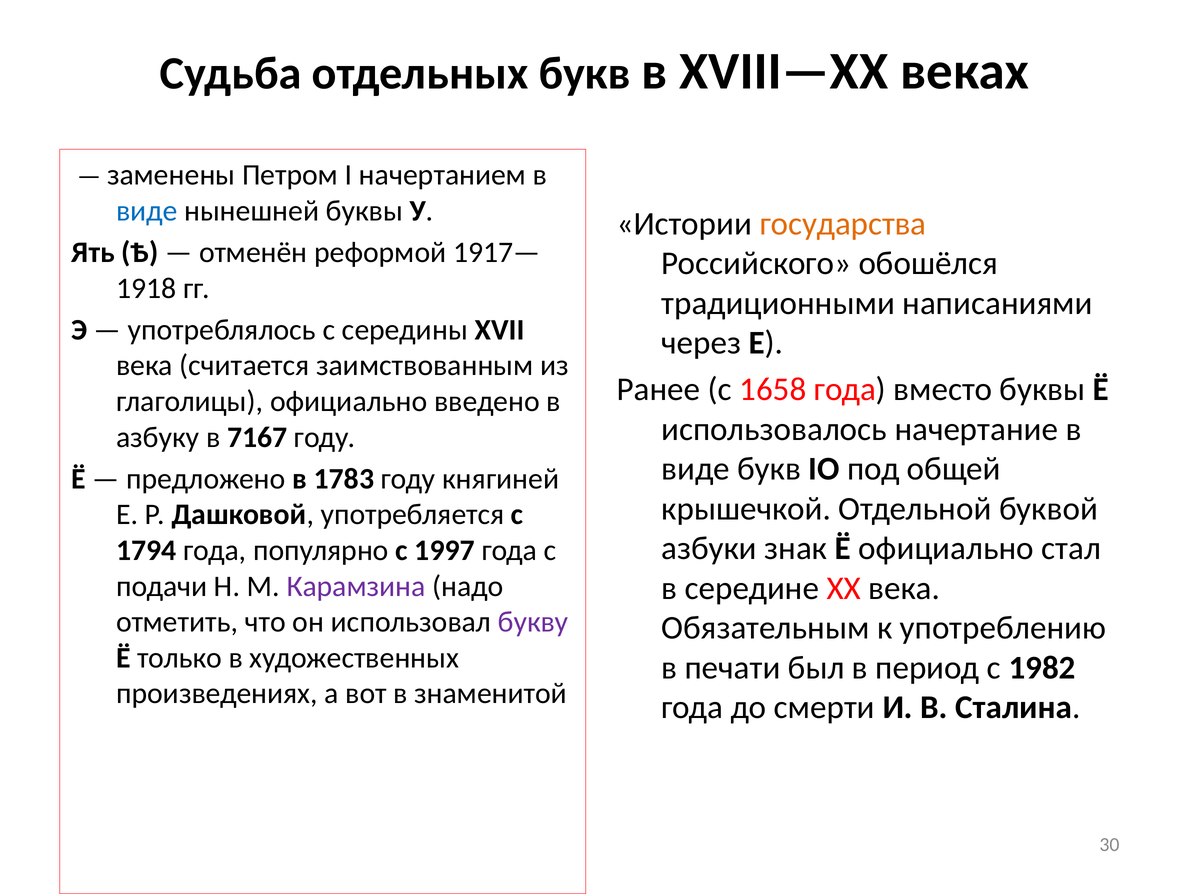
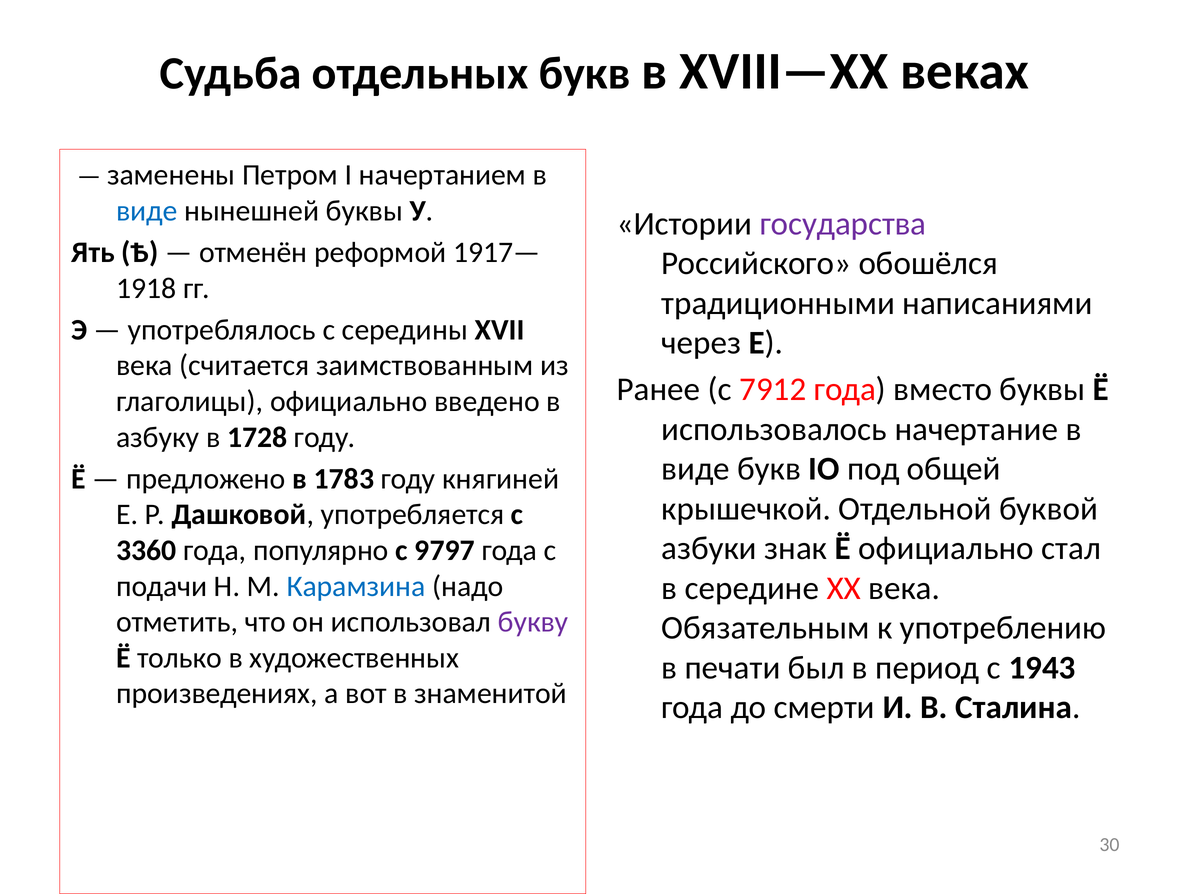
государства colour: orange -> purple
1658: 1658 -> 7912
7167: 7167 -> 1728
1794: 1794 -> 3360
1997: 1997 -> 9797
Карамзина colour: purple -> blue
1982: 1982 -> 1943
